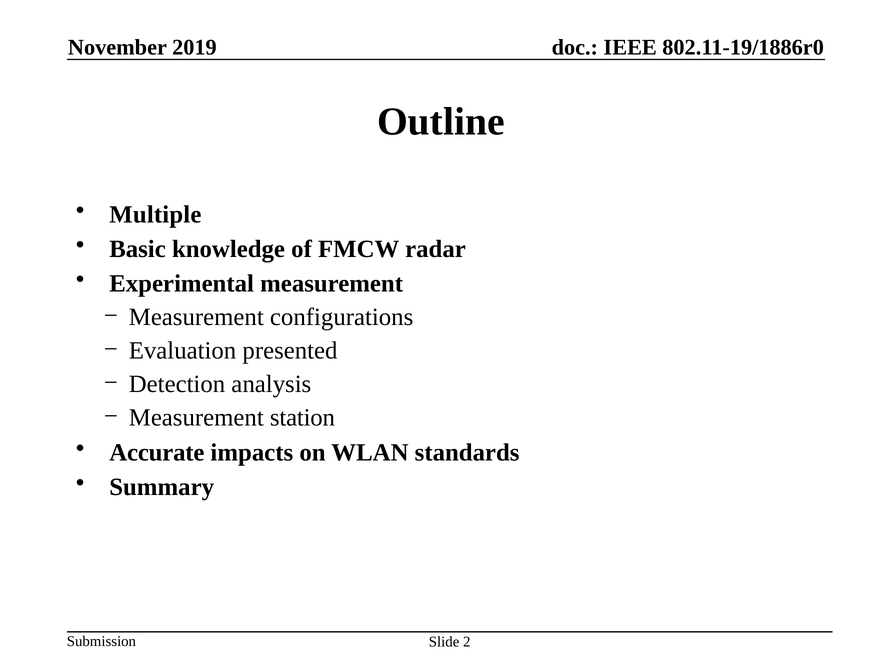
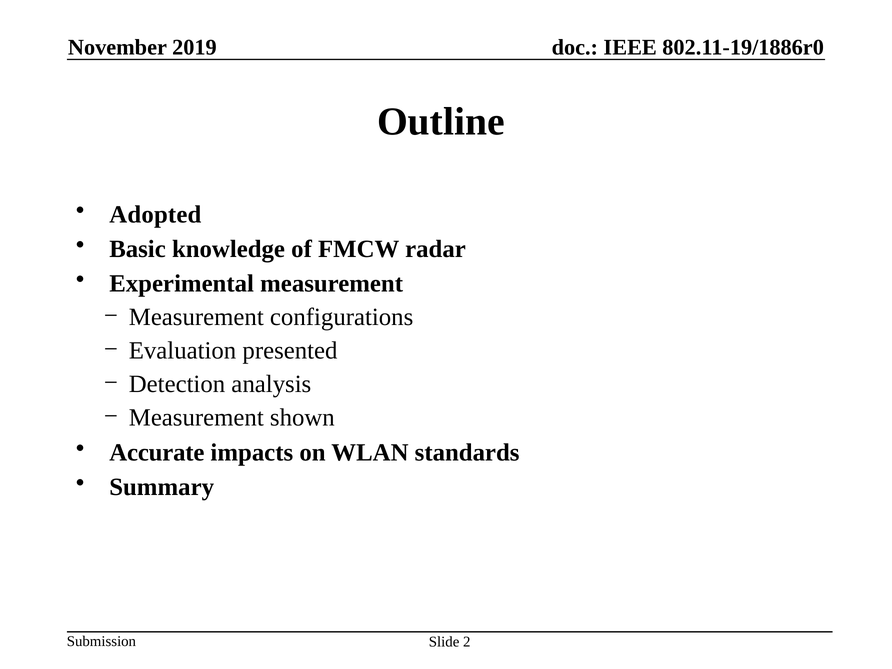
Multiple: Multiple -> Adopted
station: station -> shown
